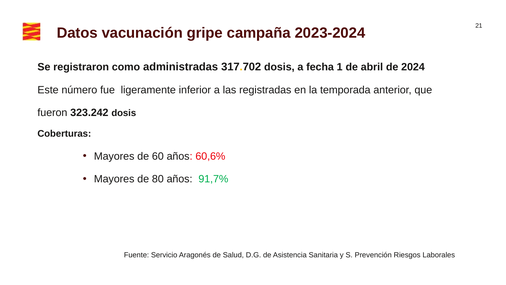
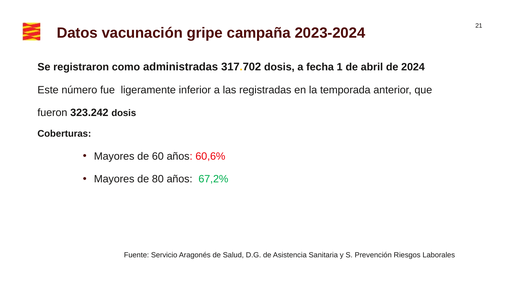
91,7%: 91,7% -> 67,2%
